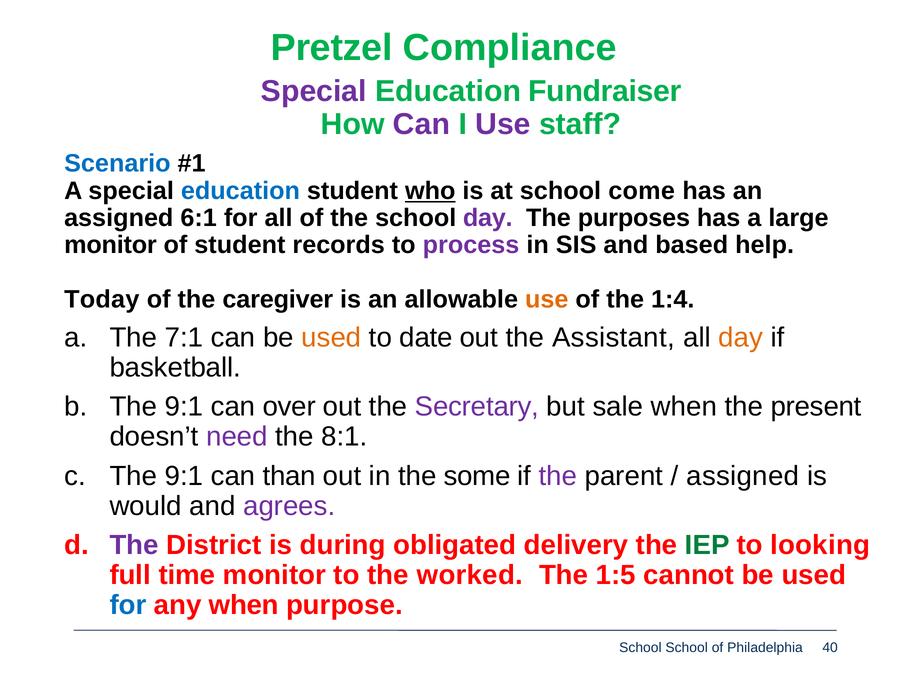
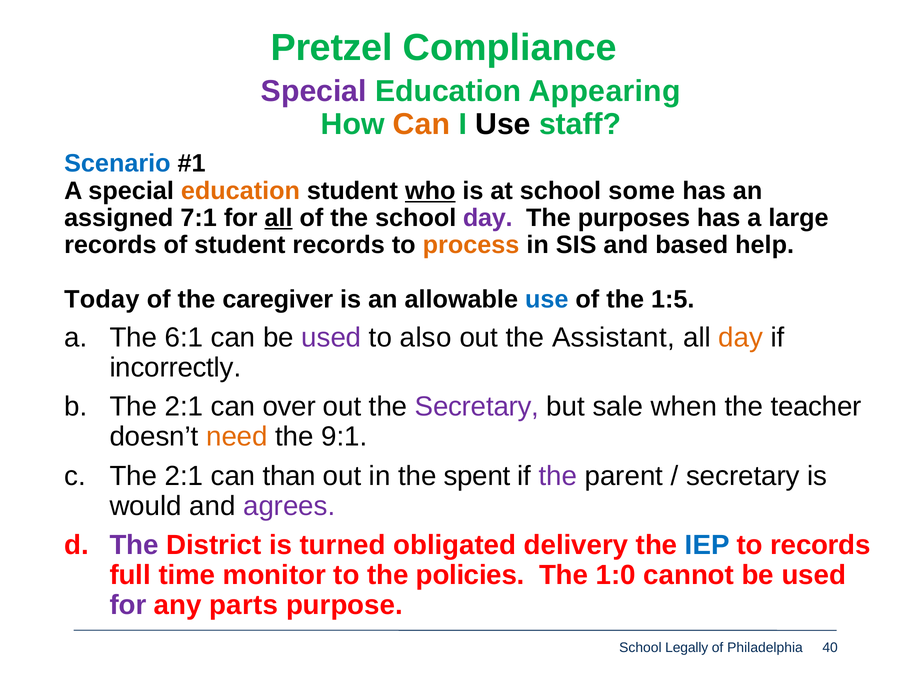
Fundraiser: Fundraiser -> Appearing
Can at (422, 124) colour: purple -> orange
Use at (503, 124) colour: purple -> black
education at (240, 191) colour: blue -> orange
come: come -> some
6:1: 6:1 -> 7:1
all at (279, 218) underline: none -> present
monitor at (110, 245): monitor -> records
process colour: purple -> orange
use at (547, 300) colour: orange -> blue
1:4: 1:4 -> 1:5
7:1: 7:1 -> 6:1
used at (331, 338) colour: orange -> purple
date: date -> also
basketball: basketball -> incorrectly
9:1 at (184, 407): 9:1 -> 2:1
present: present -> teacher
need colour: purple -> orange
8:1: 8:1 -> 9:1
9:1 at (184, 476): 9:1 -> 2:1
some: some -> spent
assigned at (743, 476): assigned -> secretary
during: during -> turned
IEP colour: green -> blue
to looking: looking -> records
worked: worked -> policies
1:5: 1:5 -> 1:0
for at (128, 605) colour: blue -> purple
any when: when -> parts
School School: School -> Legally
